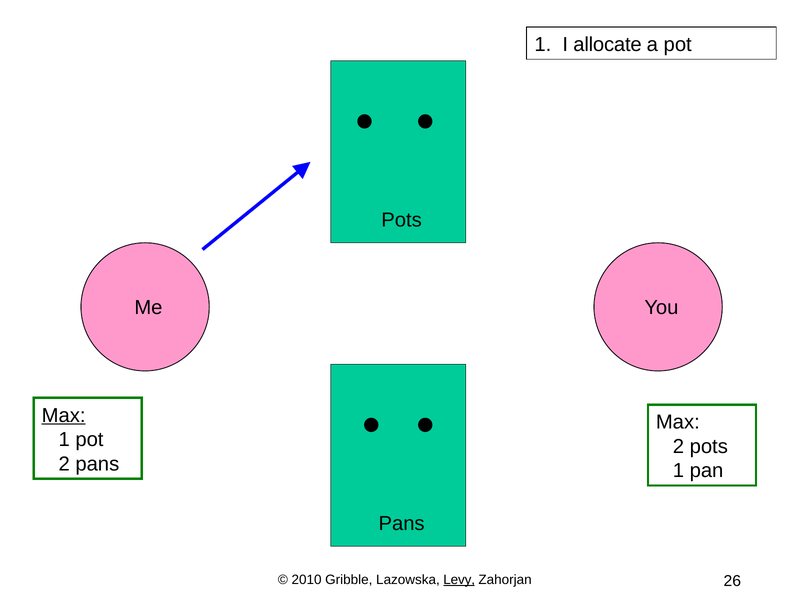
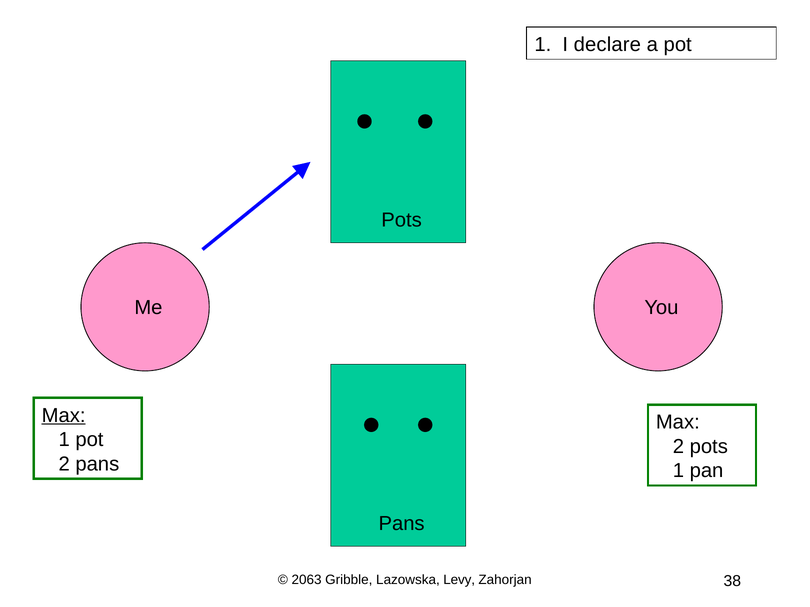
allocate: allocate -> declare
2010: 2010 -> 2063
Levy underline: present -> none
26: 26 -> 38
